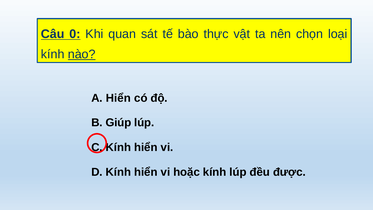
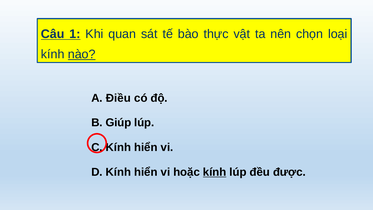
0: 0 -> 1
A Hiển: Hiển -> Điều
kính at (215, 172) underline: none -> present
